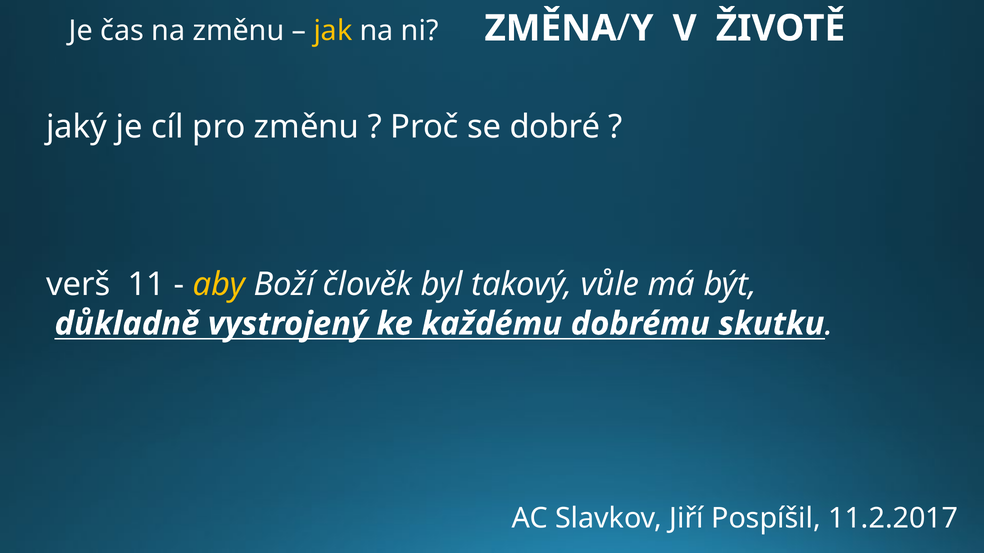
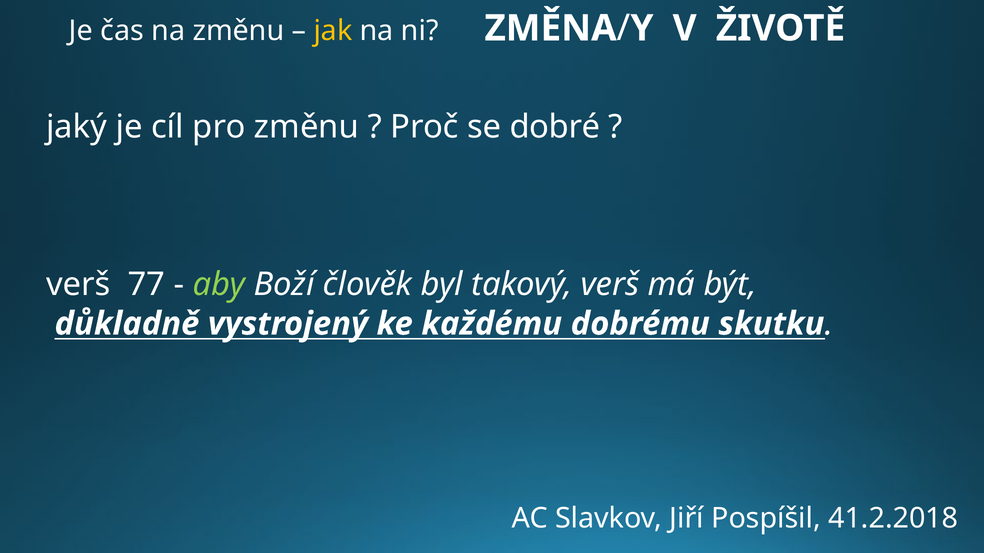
11: 11 -> 77
aby colour: yellow -> light green
takový vůle: vůle -> verš
11.2.2017: 11.2.2017 -> 41.2.2018
